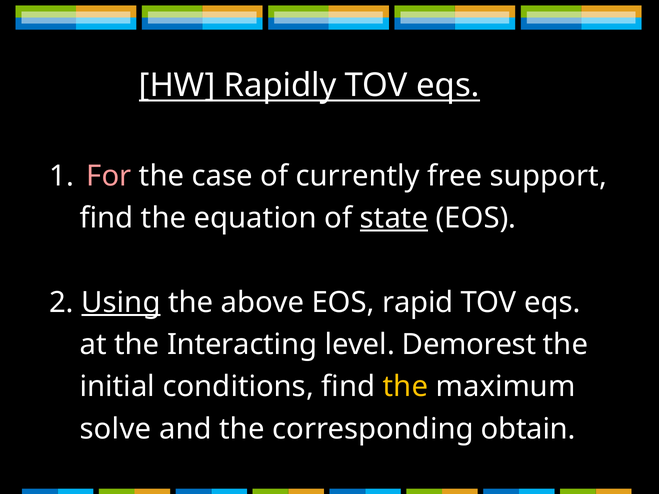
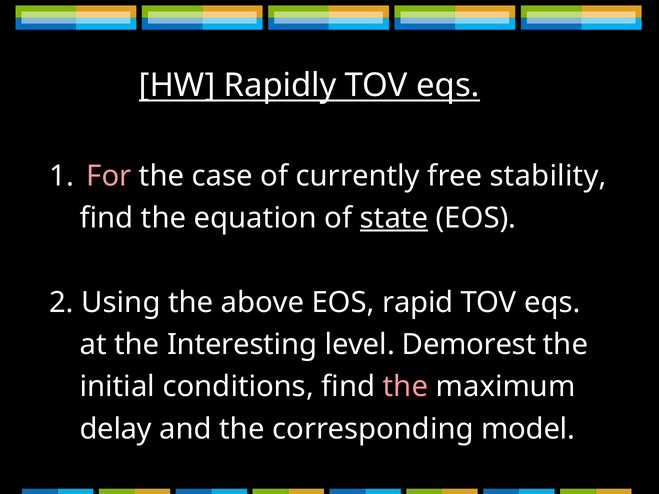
support: support -> stability
Using underline: present -> none
Interacting: Interacting -> Interesting
the at (405, 387) colour: yellow -> pink
solve: solve -> delay
obtain: obtain -> model
